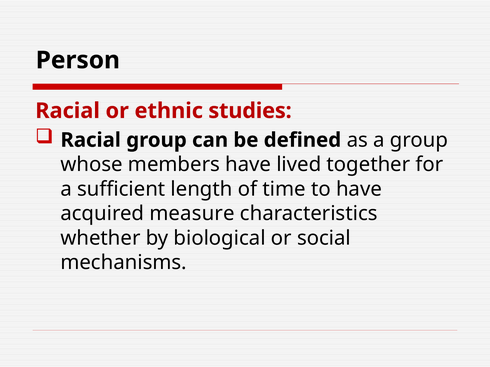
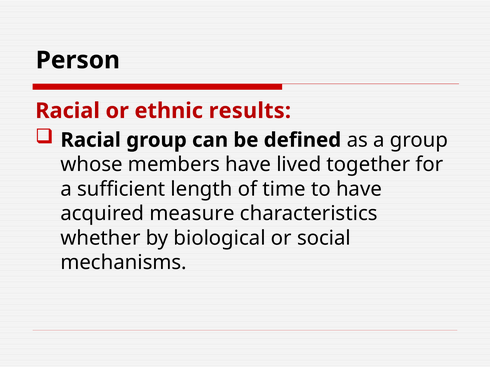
studies: studies -> results
